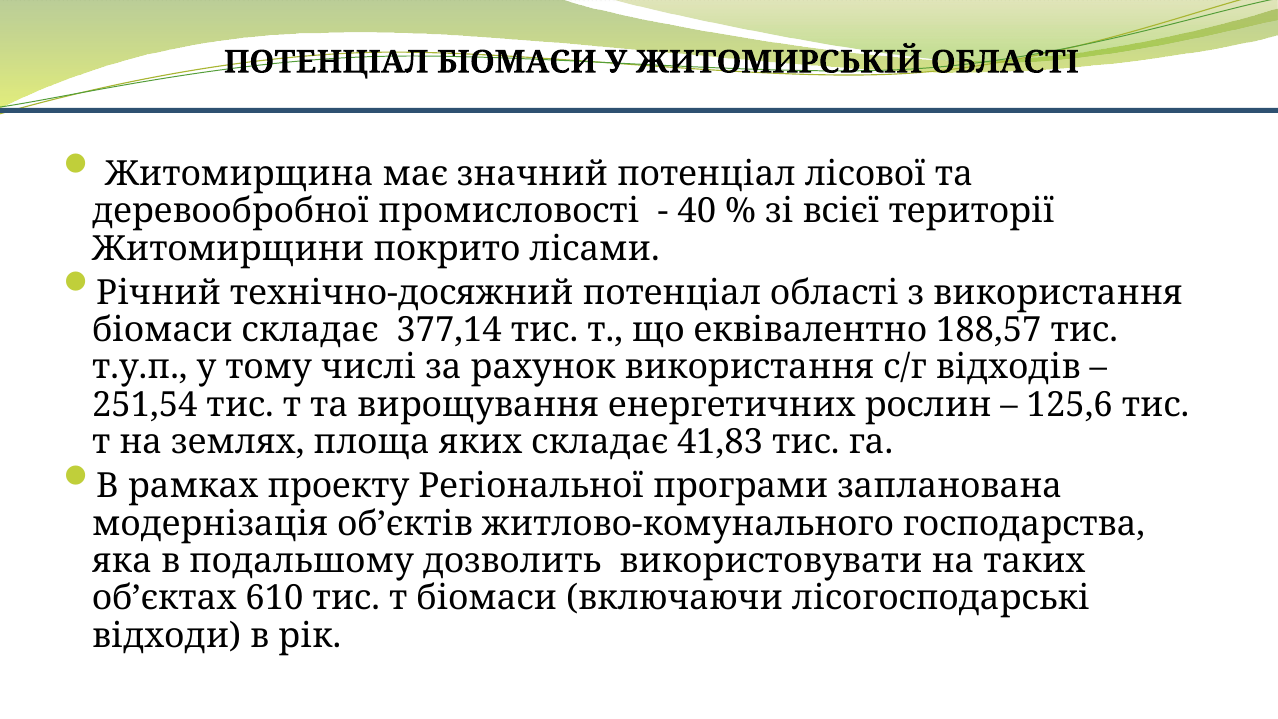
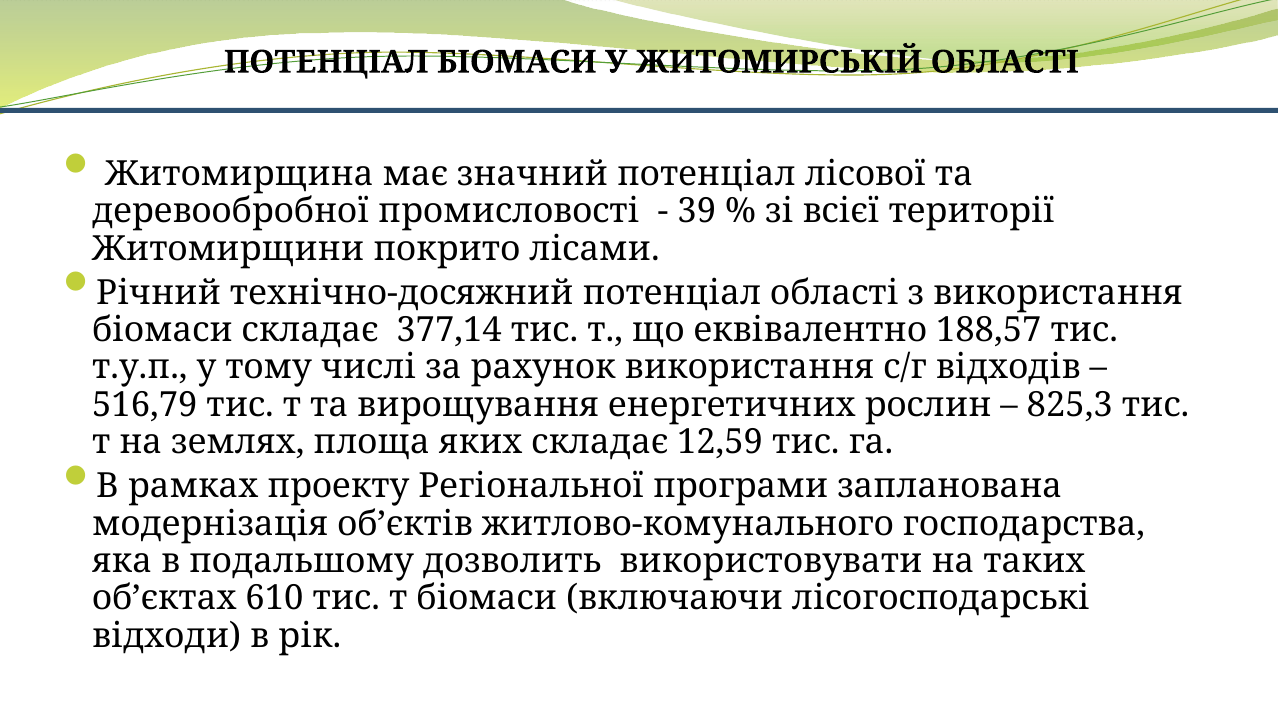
40: 40 -> 39
251,54: 251,54 -> 516,79
125,6: 125,6 -> 825,3
41,83: 41,83 -> 12,59
